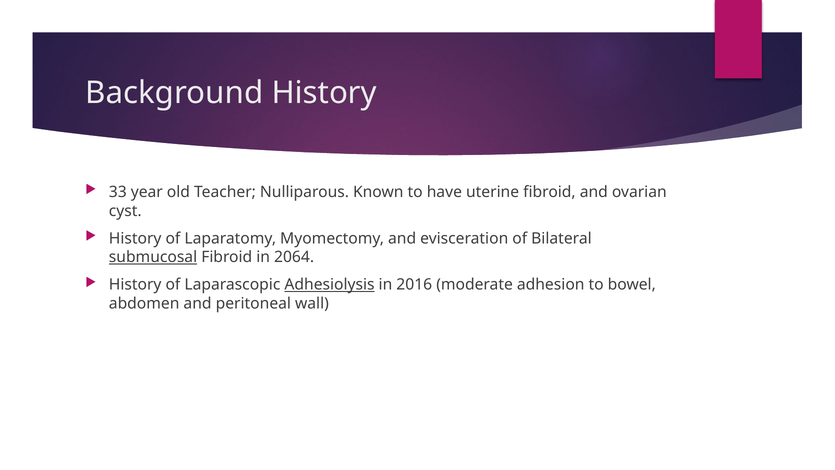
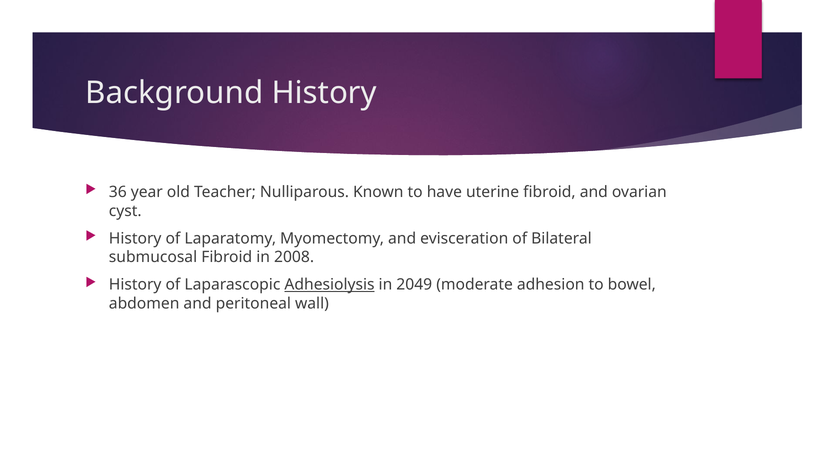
33: 33 -> 36
submucosal underline: present -> none
2064: 2064 -> 2008
2016: 2016 -> 2049
